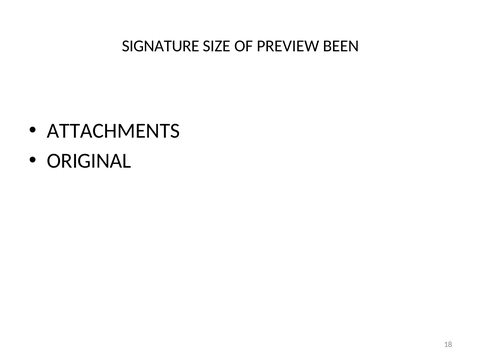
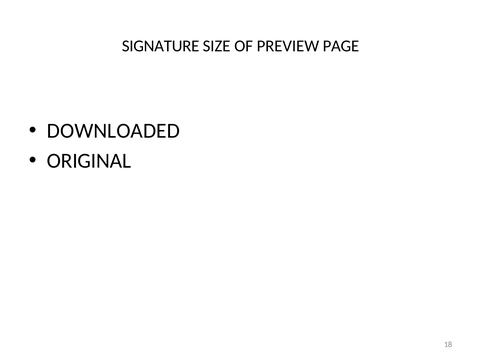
BEEN: BEEN -> PAGE
ATTACHMENTS: ATTACHMENTS -> DOWNLOADED
